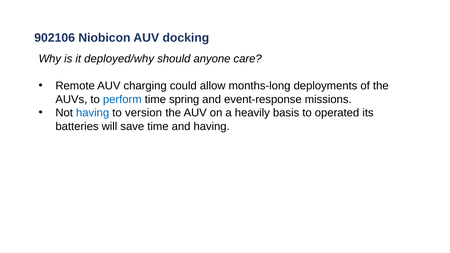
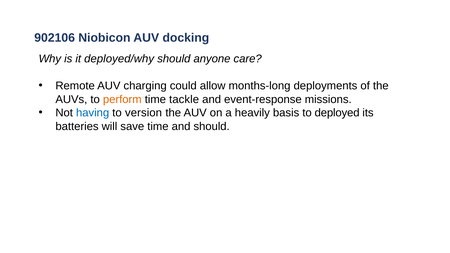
perform colour: blue -> orange
spring: spring -> tackle
operated: operated -> deployed
and having: having -> should
